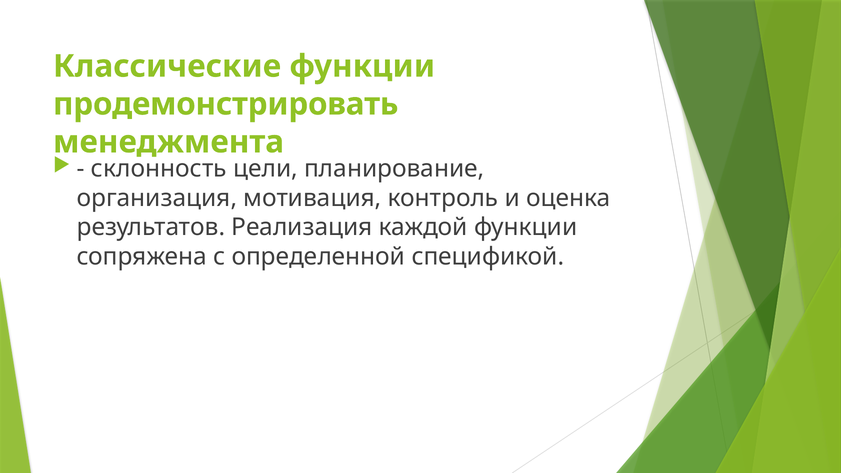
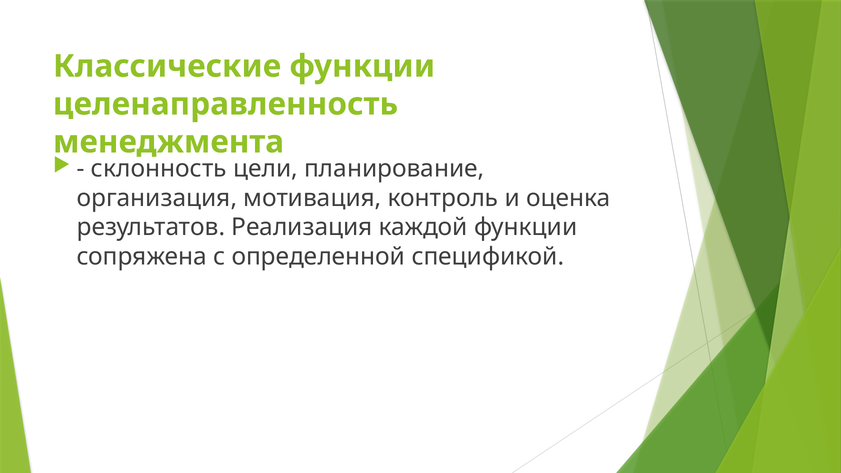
продемонстрировать: продемонстрировать -> целенаправленность
